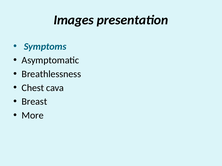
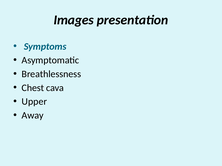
Breast: Breast -> Upper
More: More -> Away
